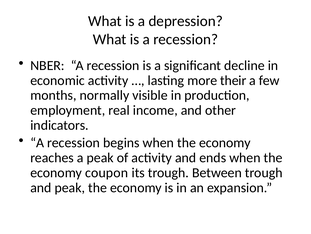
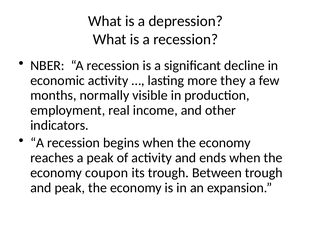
their: their -> they
